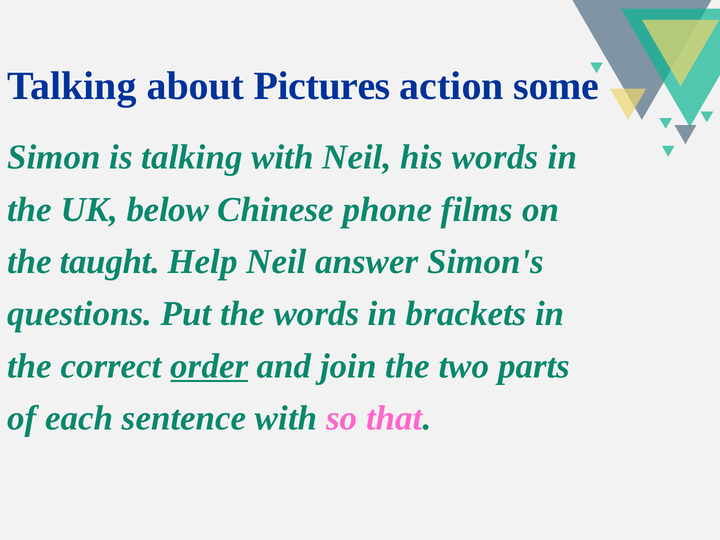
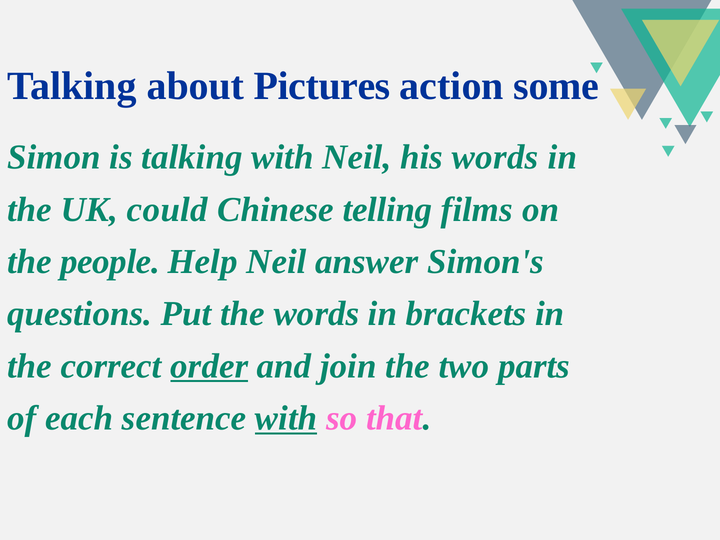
below: below -> could
phone: phone -> telling
taught: taught -> people
with at (286, 418) underline: none -> present
